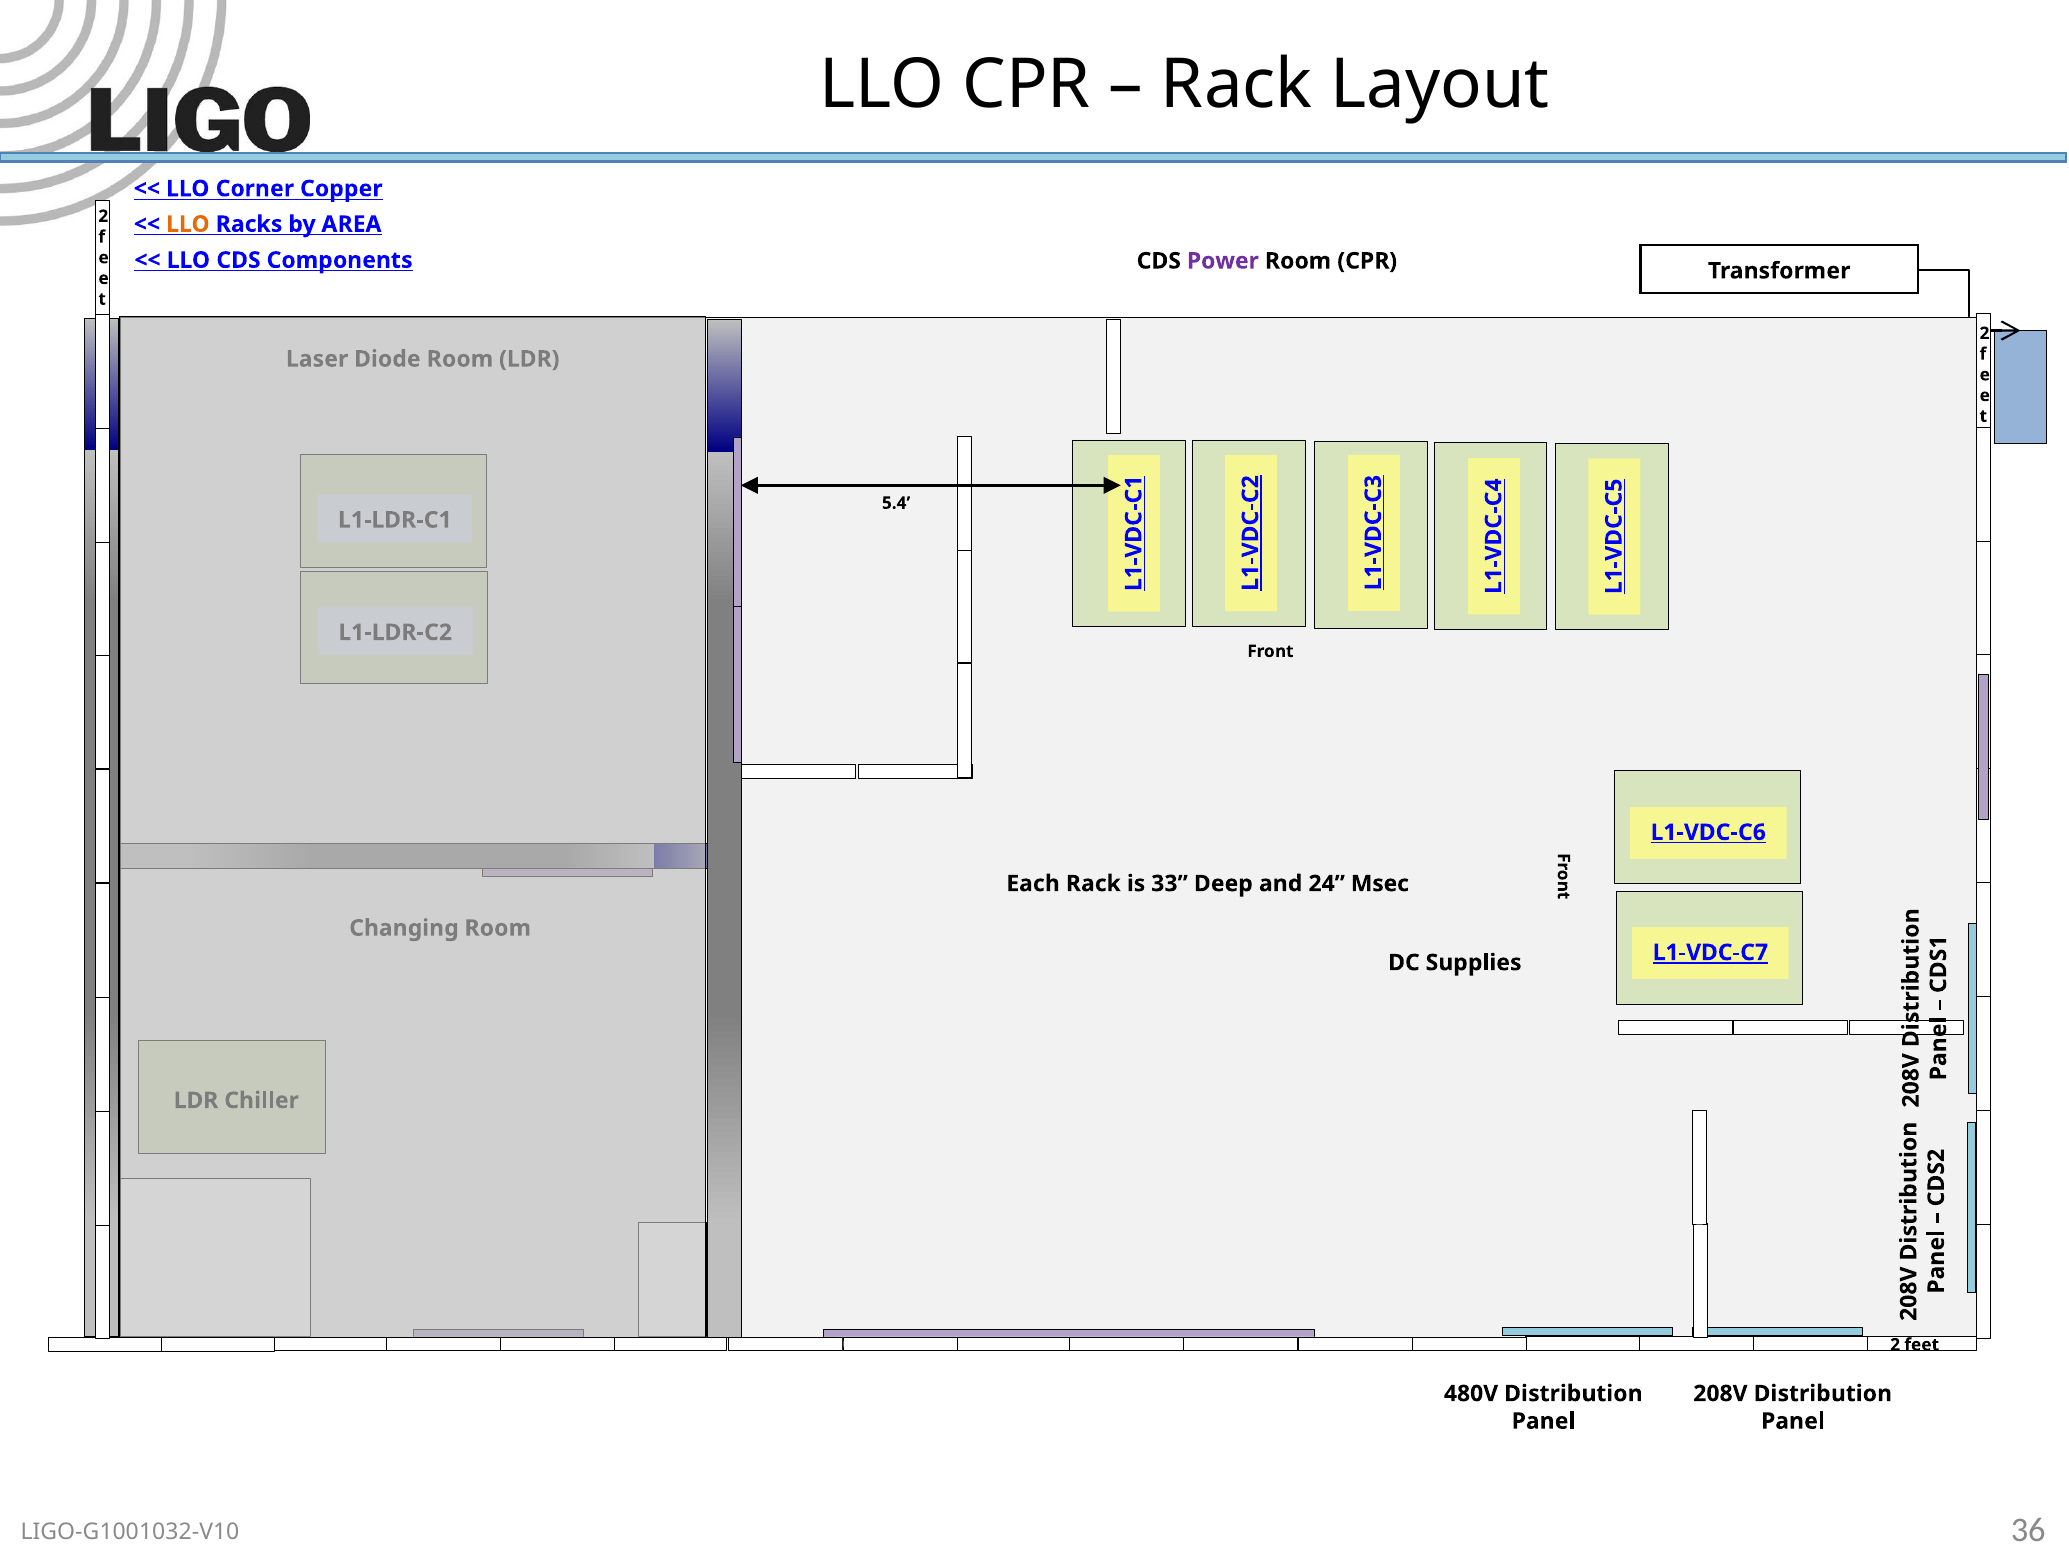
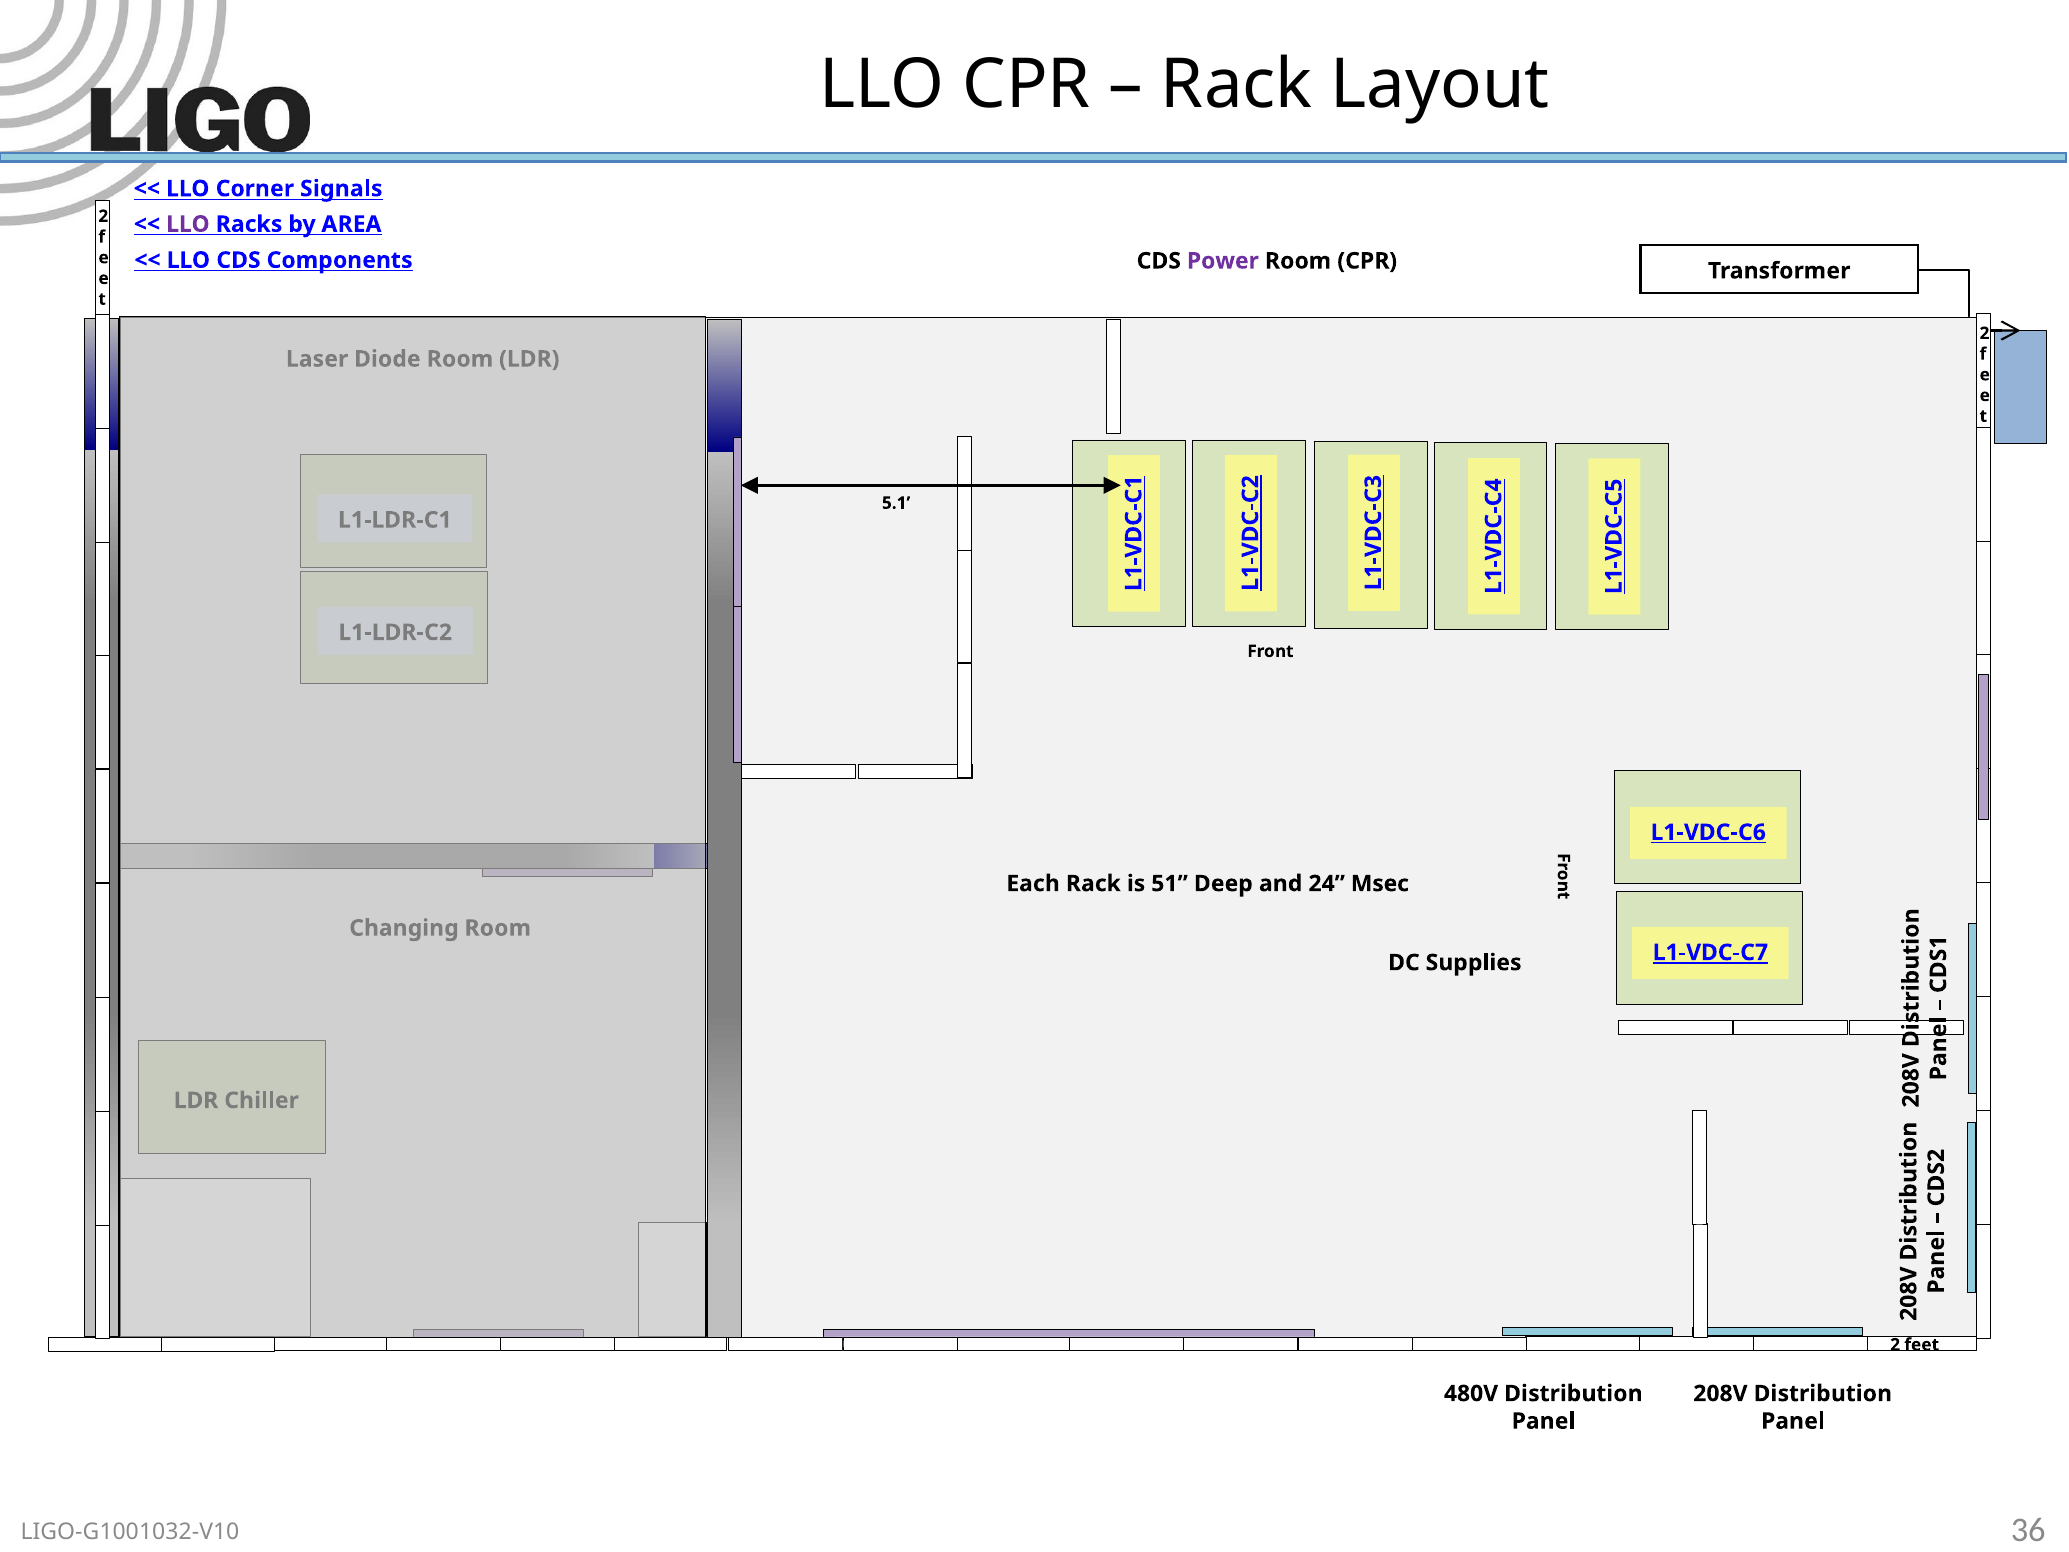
Copper: Copper -> Signals
LLO at (188, 224) colour: orange -> purple
5.4: 5.4 -> 5.1
33: 33 -> 51
